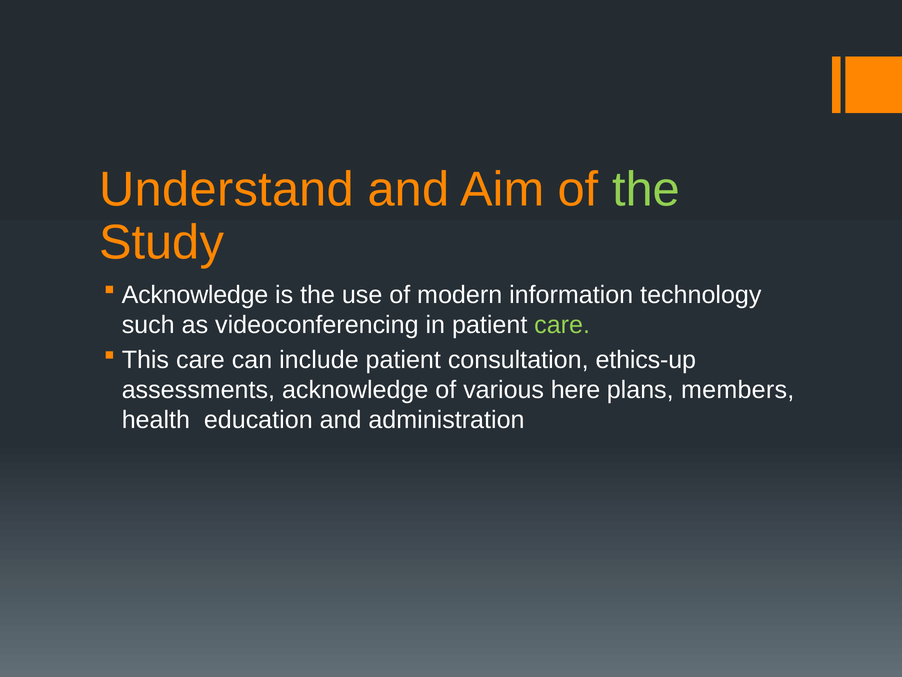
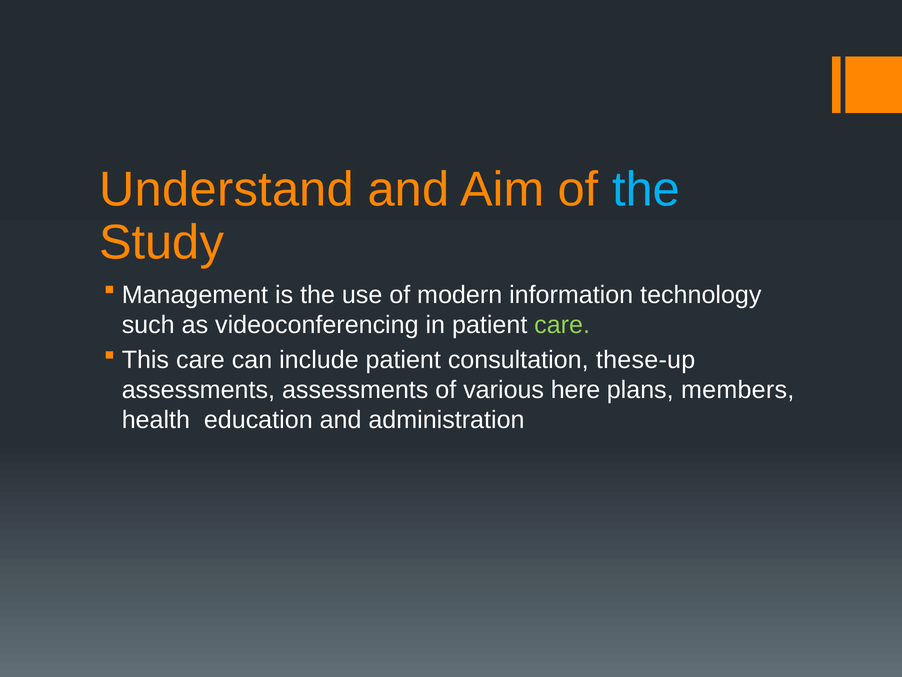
the at (646, 190) colour: light green -> light blue
Acknowledge at (195, 295): Acknowledge -> Management
ethics-up: ethics-up -> these-up
assessments acknowledge: acknowledge -> assessments
